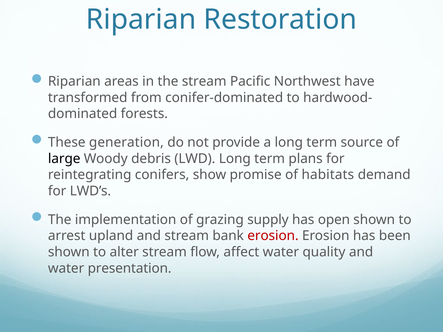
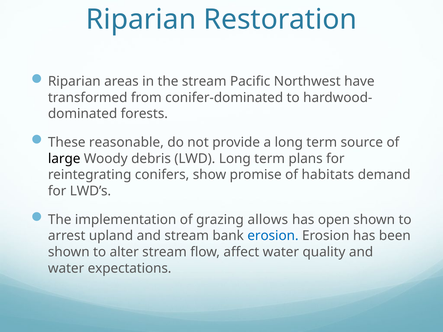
generation: generation -> reasonable
supply: supply -> allows
erosion at (273, 236) colour: red -> blue
presentation: presentation -> expectations
